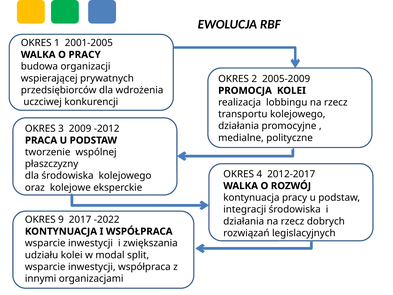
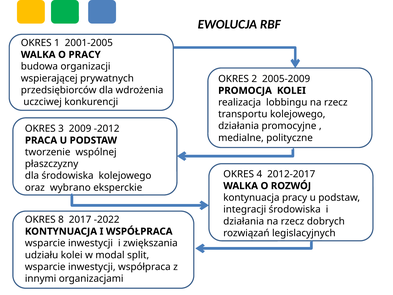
kolejowe: kolejowe -> wybrano
9: 9 -> 8
